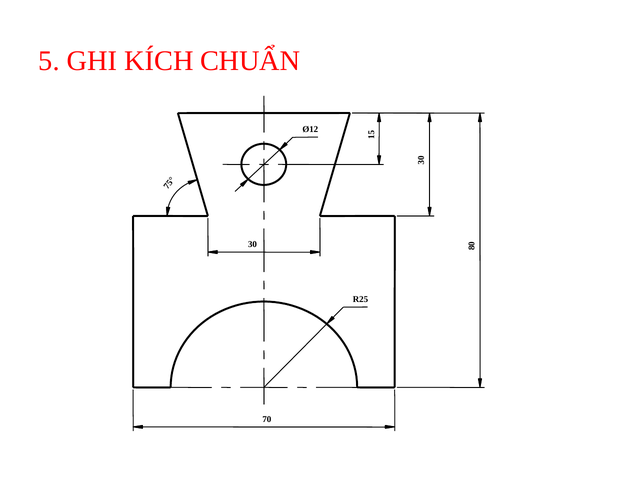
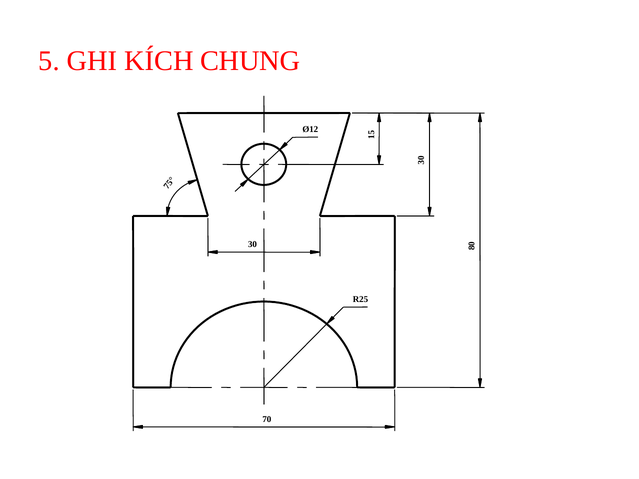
CHUẨN: CHUẨN -> CHUNG
